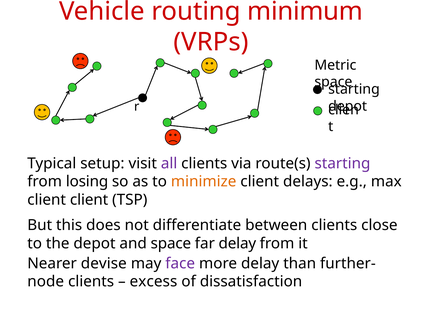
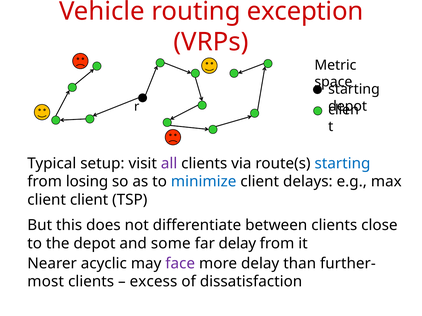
minimum: minimum -> exception
starting at (342, 164) colour: purple -> blue
minimize colour: orange -> blue
and space: space -> some
devise: devise -> acyclic
node: node -> most
